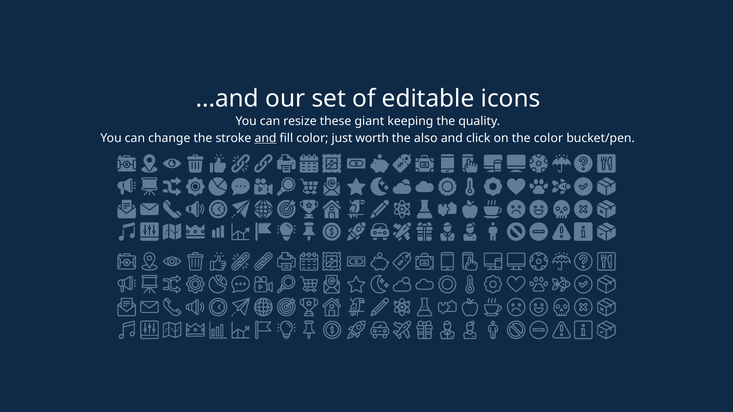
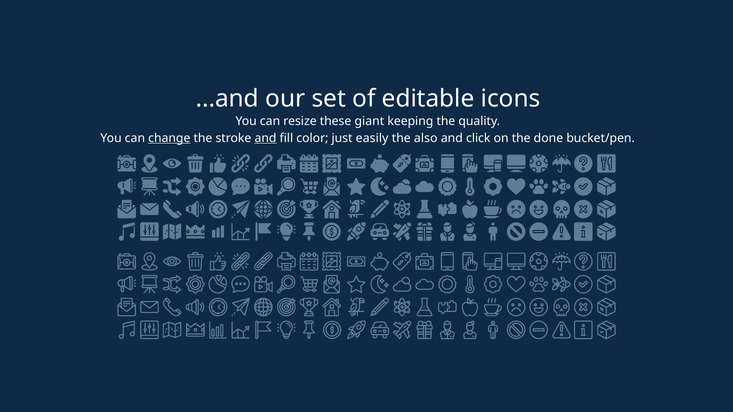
change underline: none -> present
worth: worth -> easily
the color: color -> done
